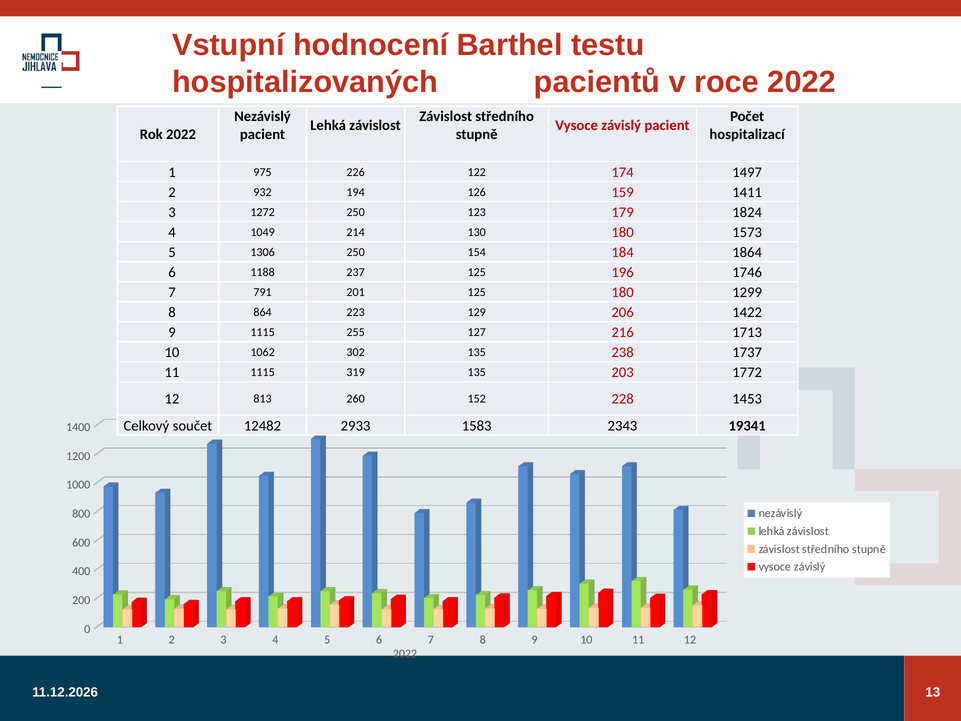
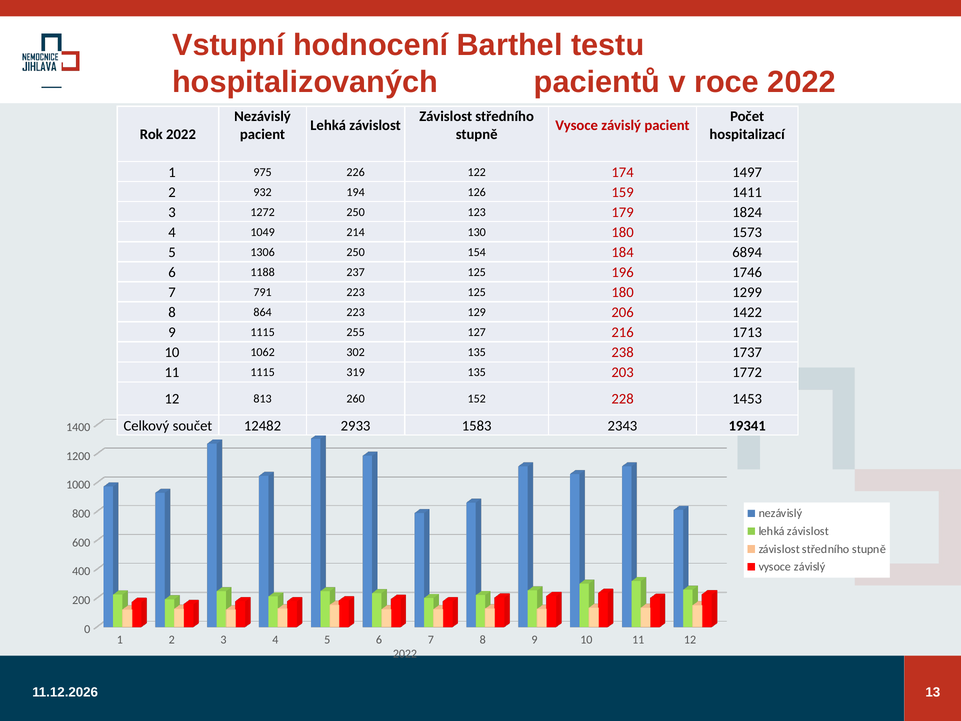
1864: 1864 -> 6894
791 201: 201 -> 223
